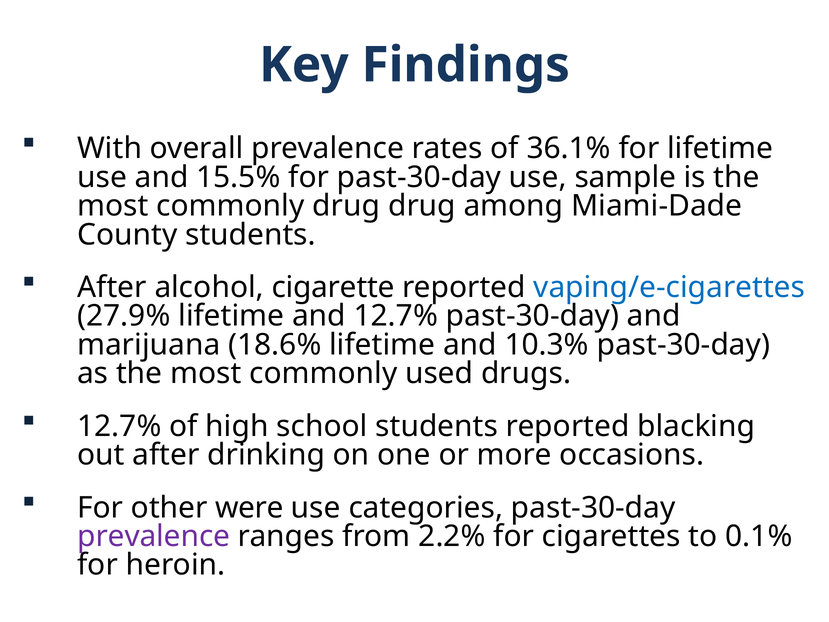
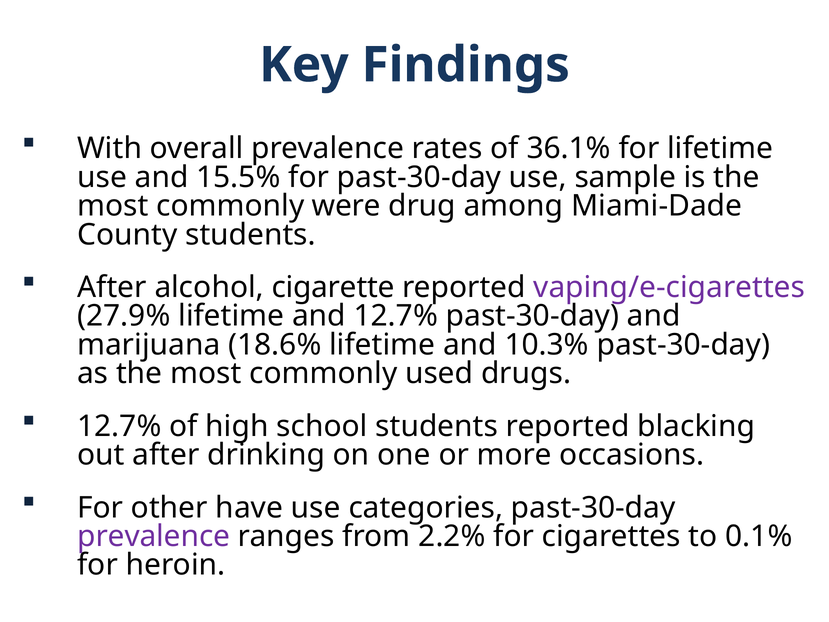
commonly drug: drug -> were
vaping/e-cigarettes colour: blue -> purple
were: were -> have
